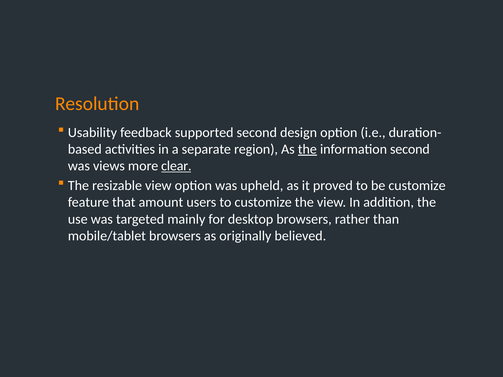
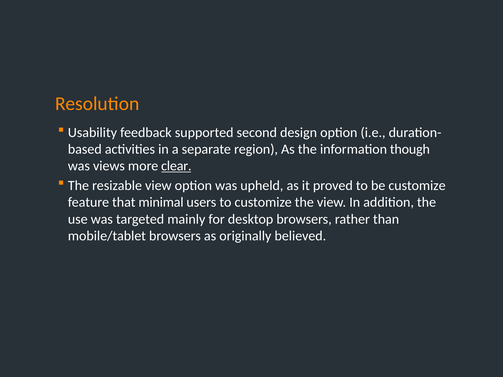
the at (307, 149) underline: present -> none
information second: second -> though
amount: amount -> minimal
